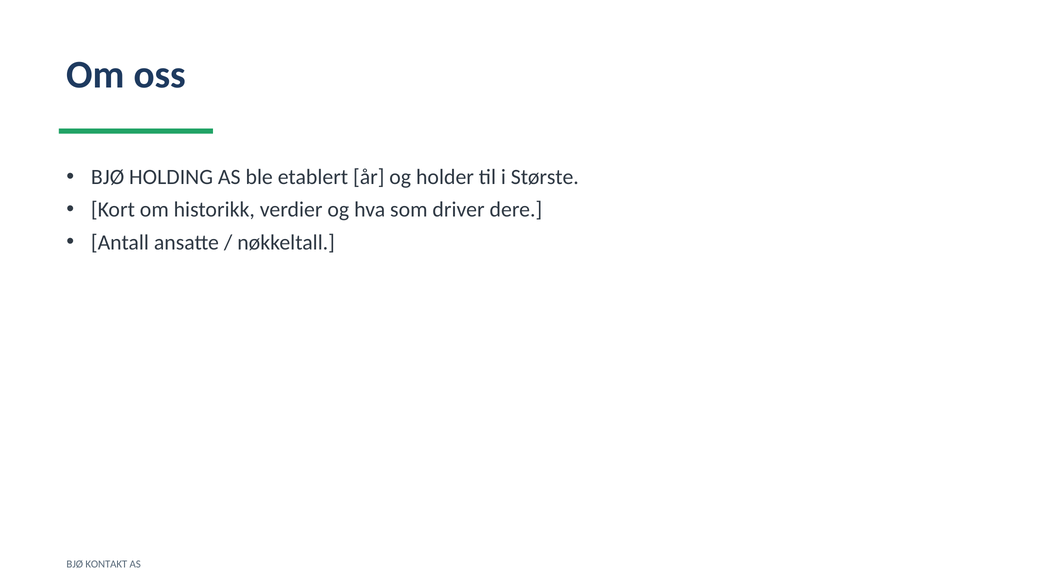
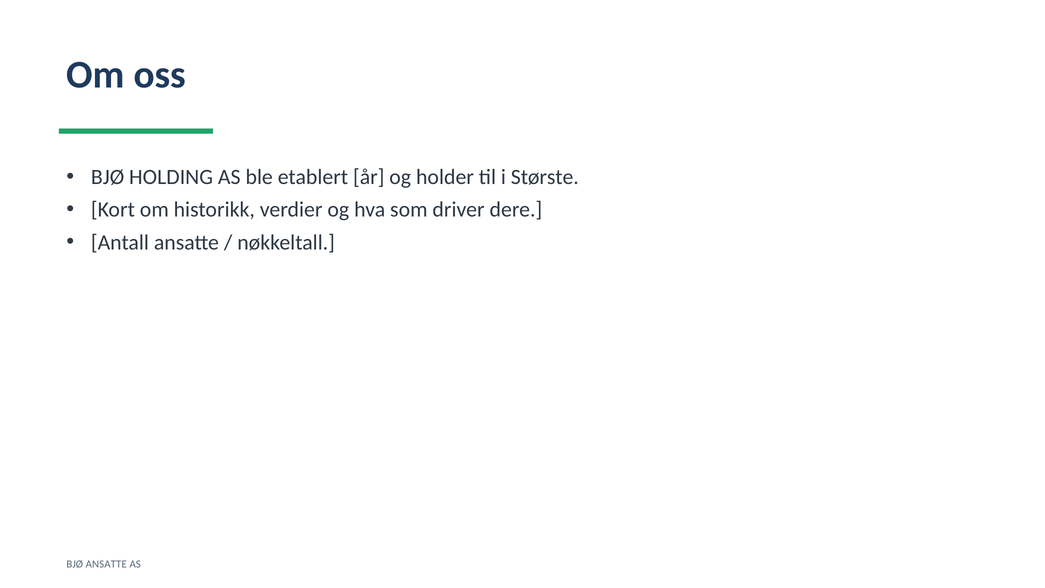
BJØ KONTAKT: KONTAKT -> ANSATTE
